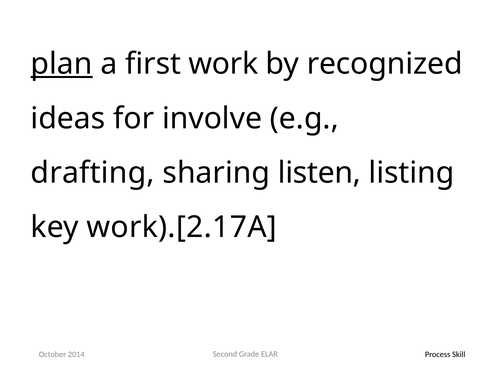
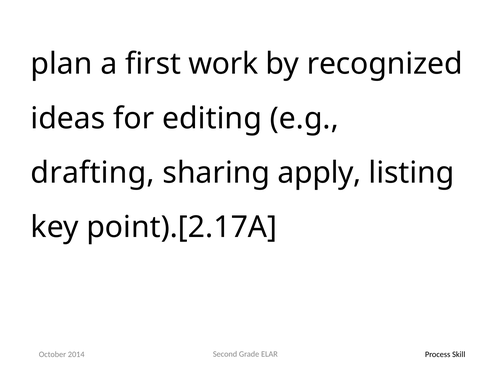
plan underline: present -> none
involve: involve -> editing
listen: listen -> apply
work).[2.17A: work).[2.17A -> point).[2.17A
